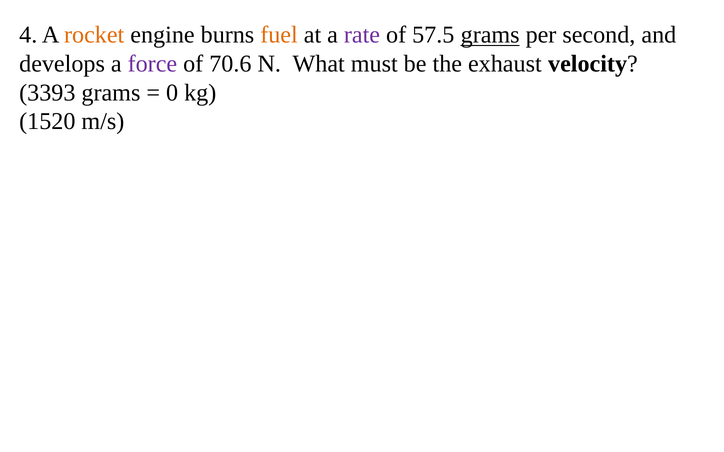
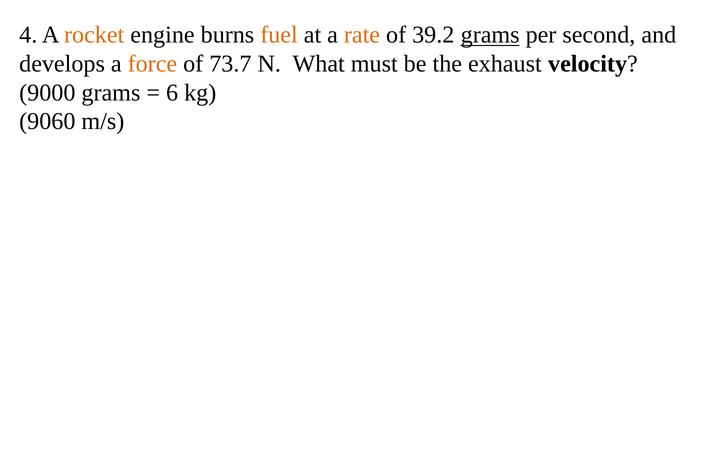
rate colour: purple -> orange
57.5: 57.5 -> 39.2
force colour: purple -> orange
70.6: 70.6 -> 73.7
3393: 3393 -> 9000
0: 0 -> 6
1520: 1520 -> 9060
